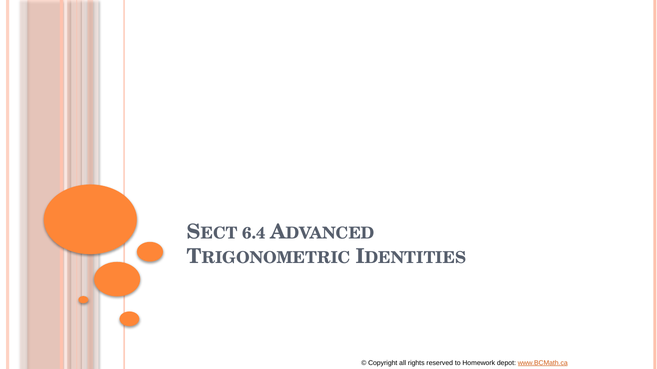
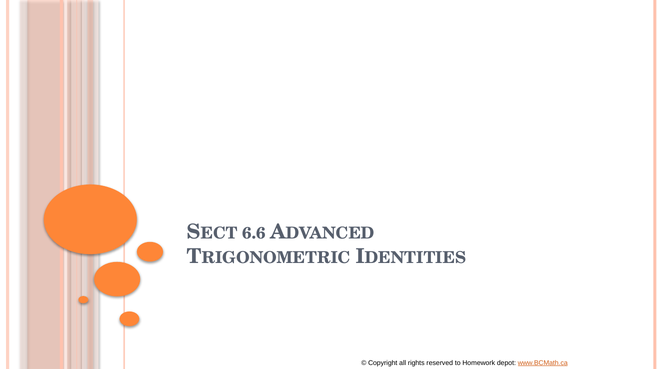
6.4: 6.4 -> 6.6
